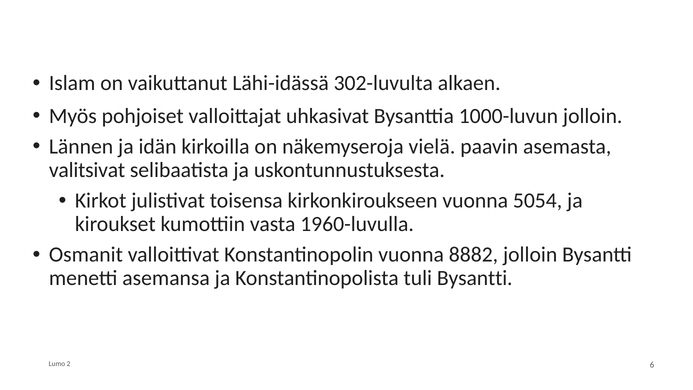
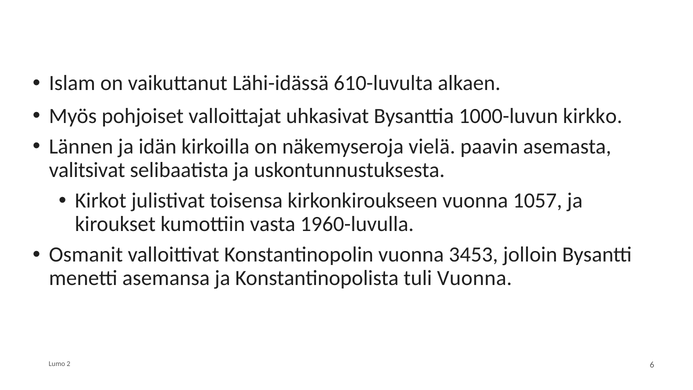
302-luvulta: 302-luvulta -> 610-luvulta
1000-luvun jolloin: jolloin -> kirkko
5054: 5054 -> 1057
8882: 8882 -> 3453
tuli Bysantti: Bysantti -> Vuonna
